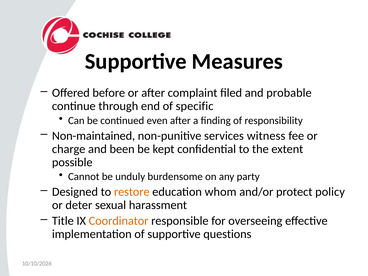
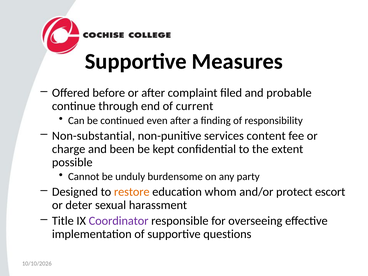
specific: specific -> current
Non-maintained: Non-maintained -> Non-substantial
witness: witness -> content
policy: policy -> escort
Coordinator colour: orange -> purple
